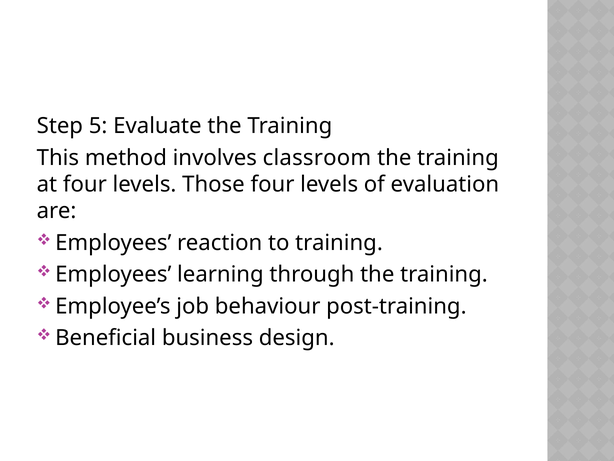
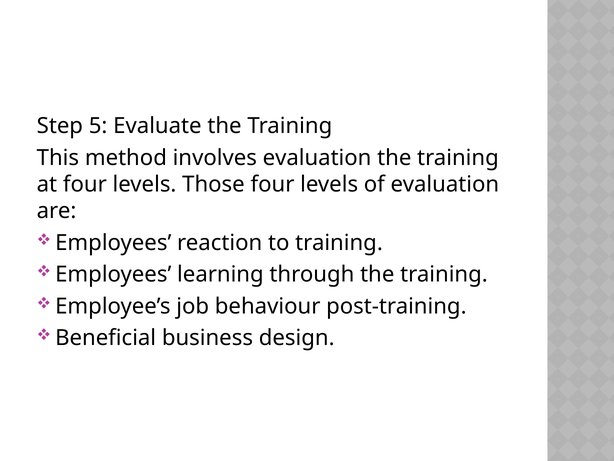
involves classroom: classroom -> evaluation
